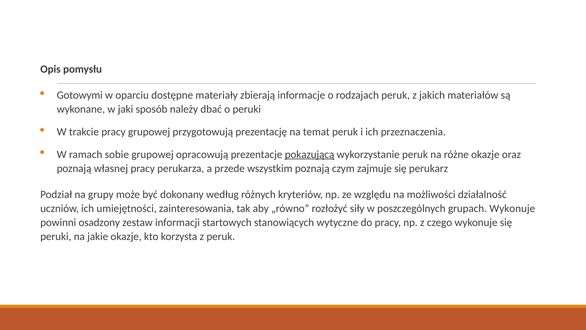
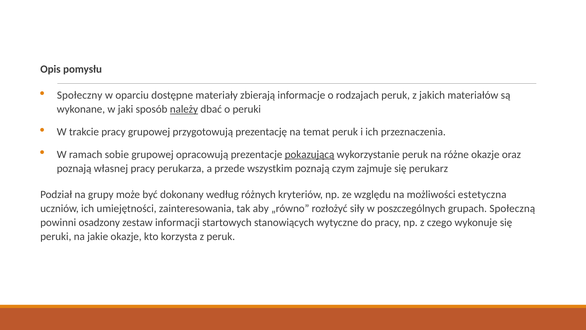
Gotowymi: Gotowymi -> Społeczny
należy underline: none -> present
działalność: działalność -> estetyczna
grupach Wykonuje: Wykonuje -> Społeczną
